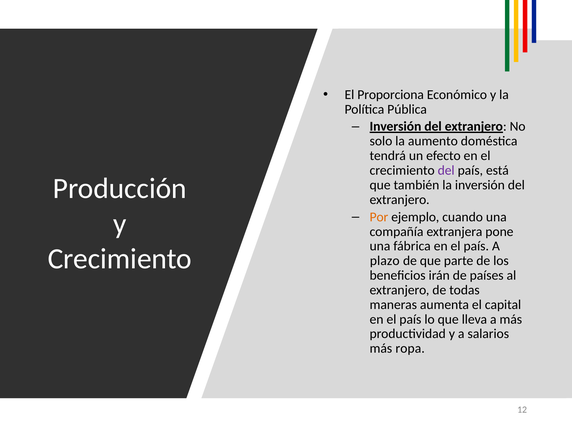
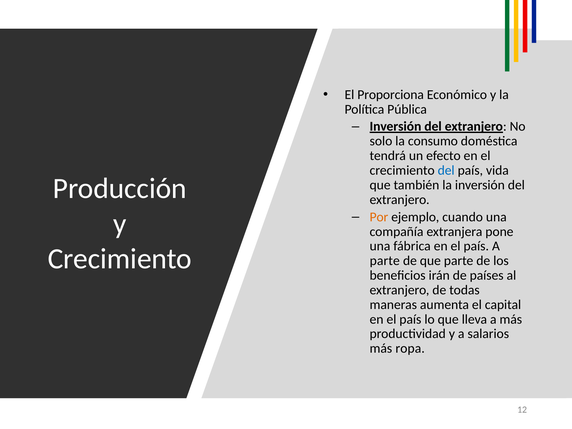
aumento: aumento -> consumo
del at (446, 170) colour: purple -> blue
está: está -> vida
plazo at (385, 261): plazo -> parte
